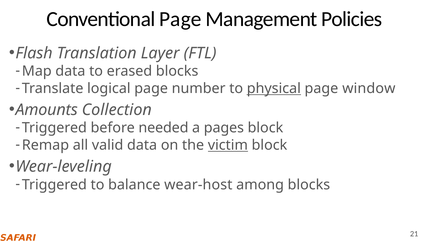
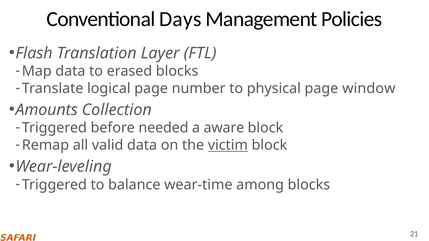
Conventional Page: Page -> Days
physical underline: present -> none
pages: pages -> aware
wear-host: wear-host -> wear-time
